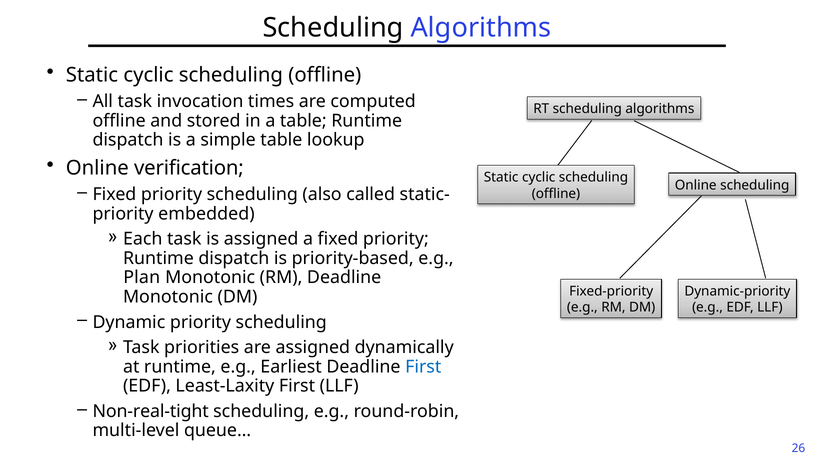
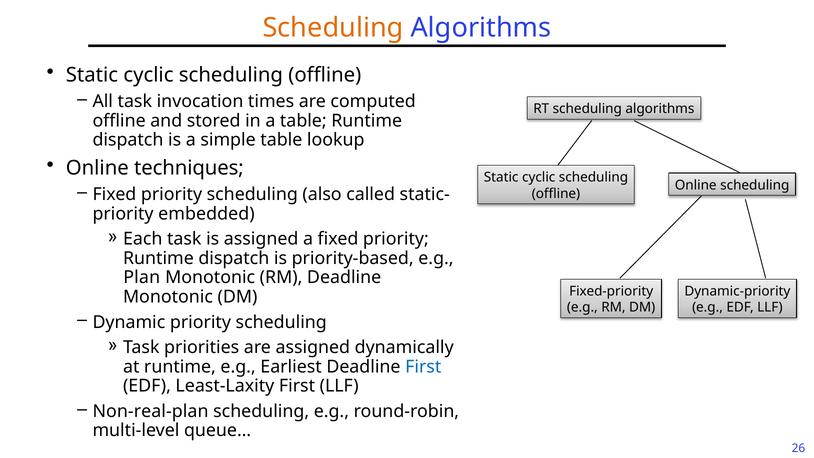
Scheduling at (333, 28) colour: black -> orange
verification: verification -> techniques
Non-real-tight: Non-real-tight -> Non-real-plan
